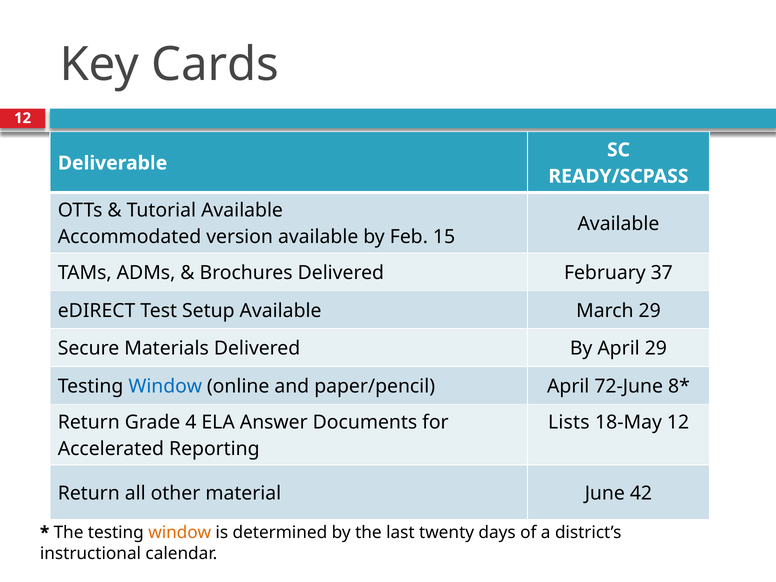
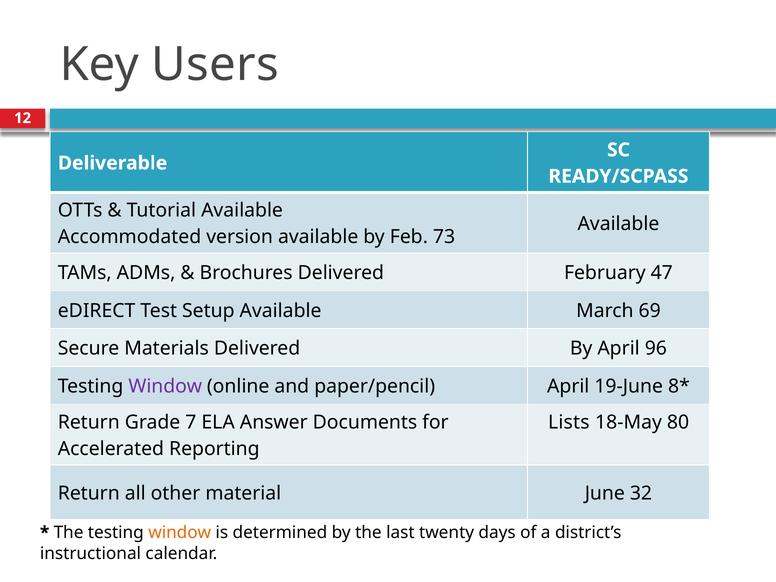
Cards: Cards -> Users
15: 15 -> 73
37: 37 -> 47
March 29: 29 -> 69
April 29: 29 -> 96
Window at (165, 386) colour: blue -> purple
72-June: 72-June -> 19-June
4: 4 -> 7
18-May 12: 12 -> 80
42: 42 -> 32
